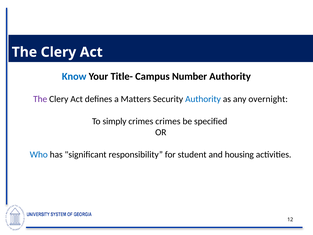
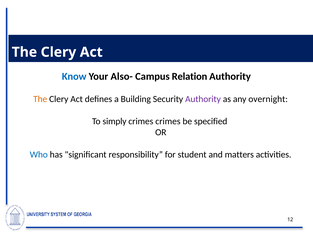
Title-: Title- -> Also-
Number: Number -> Relation
The at (40, 99) colour: purple -> orange
Matters: Matters -> Building
Authority at (203, 99) colour: blue -> purple
housing: housing -> matters
